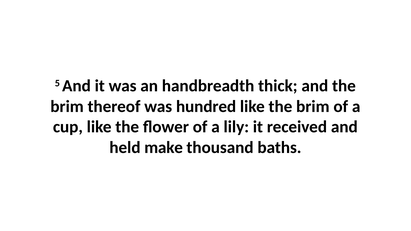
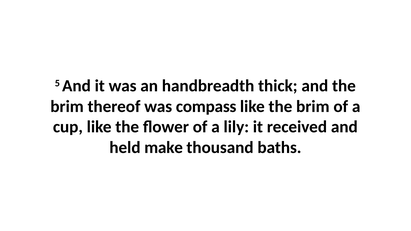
hundred: hundred -> compass
